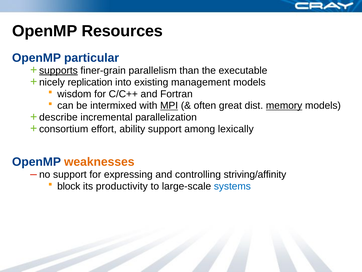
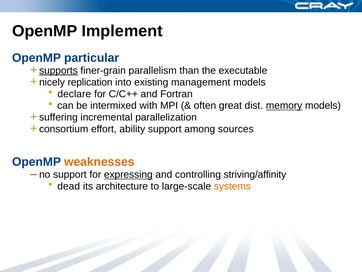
Resources: Resources -> Implement
wisdom: wisdom -> declare
MPI underline: present -> none
describe: describe -> suffering
lexically: lexically -> sources
expressing underline: none -> present
block: block -> dead
productivity: productivity -> architecture
systems colour: blue -> orange
